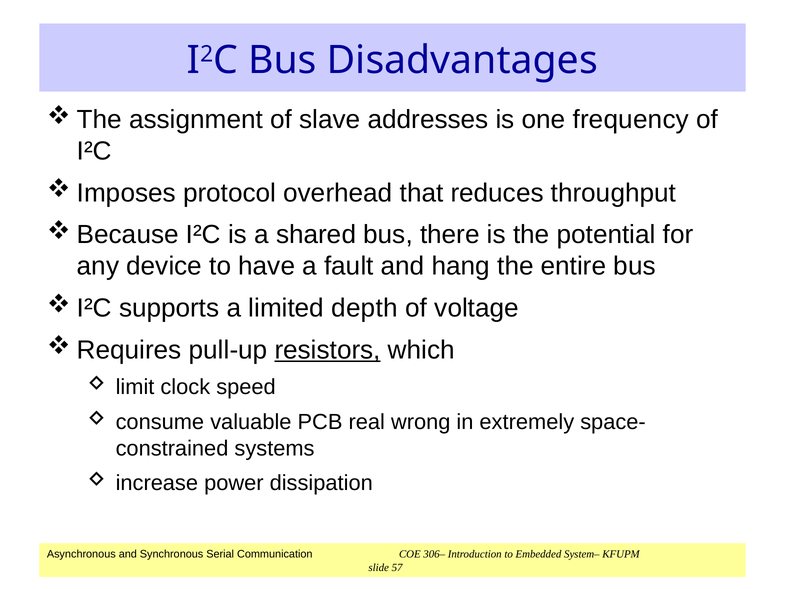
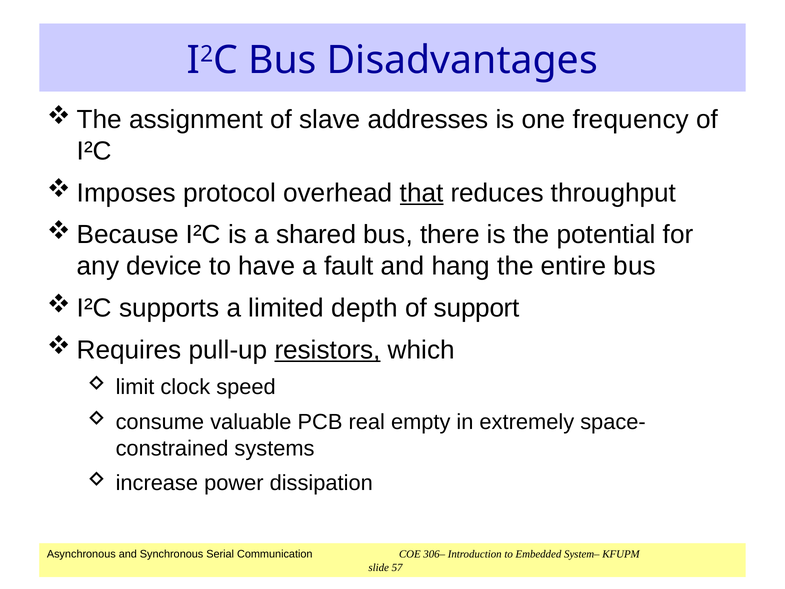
that underline: none -> present
voltage: voltage -> support
wrong: wrong -> empty
